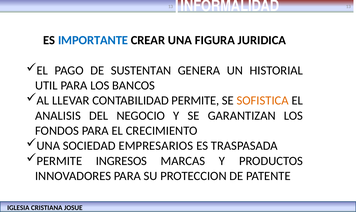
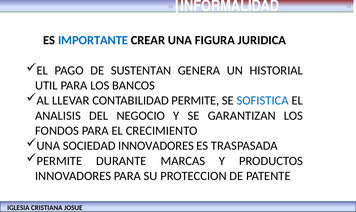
SOFISTICA colour: orange -> blue
SOCIEDAD EMPRESARIOS: EMPRESARIOS -> INNOVADORES
INGRESOS: INGRESOS -> DURANTE
